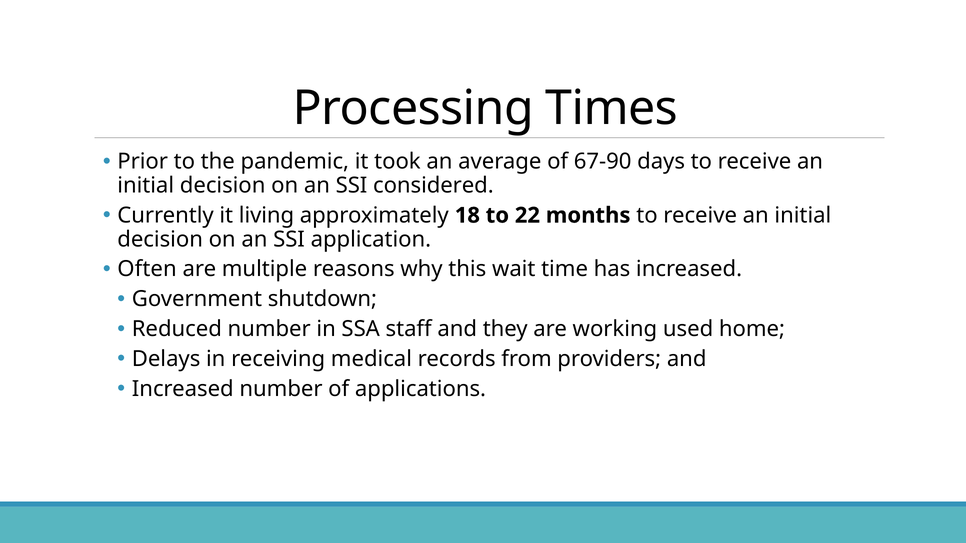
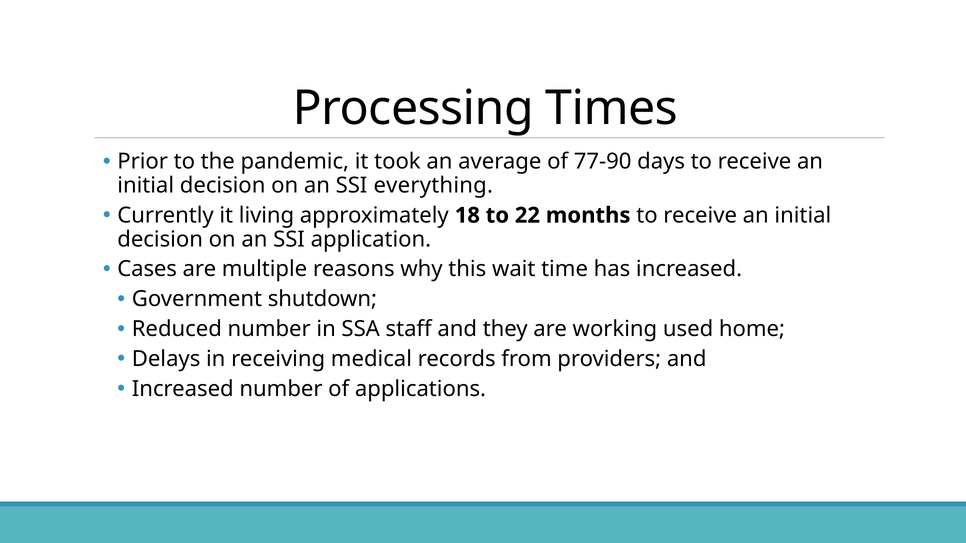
67-90: 67-90 -> 77-90
considered: considered -> everything
Often: Often -> Cases
